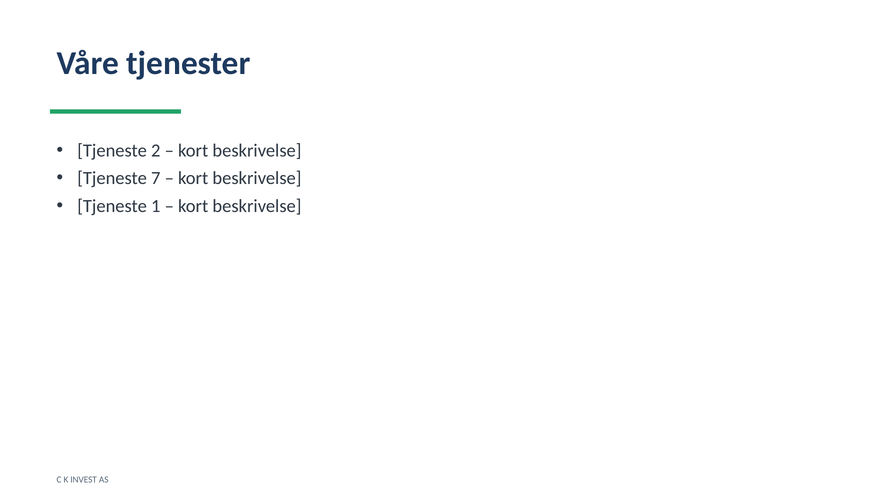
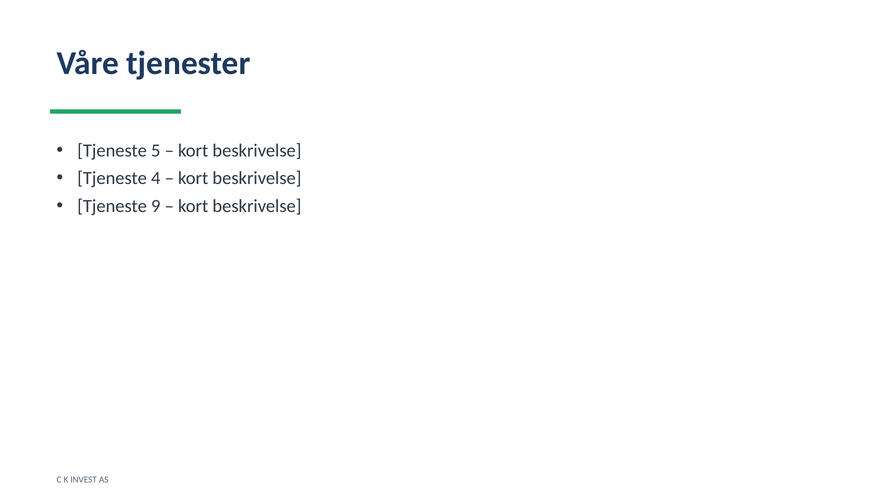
2: 2 -> 5
7: 7 -> 4
1: 1 -> 9
